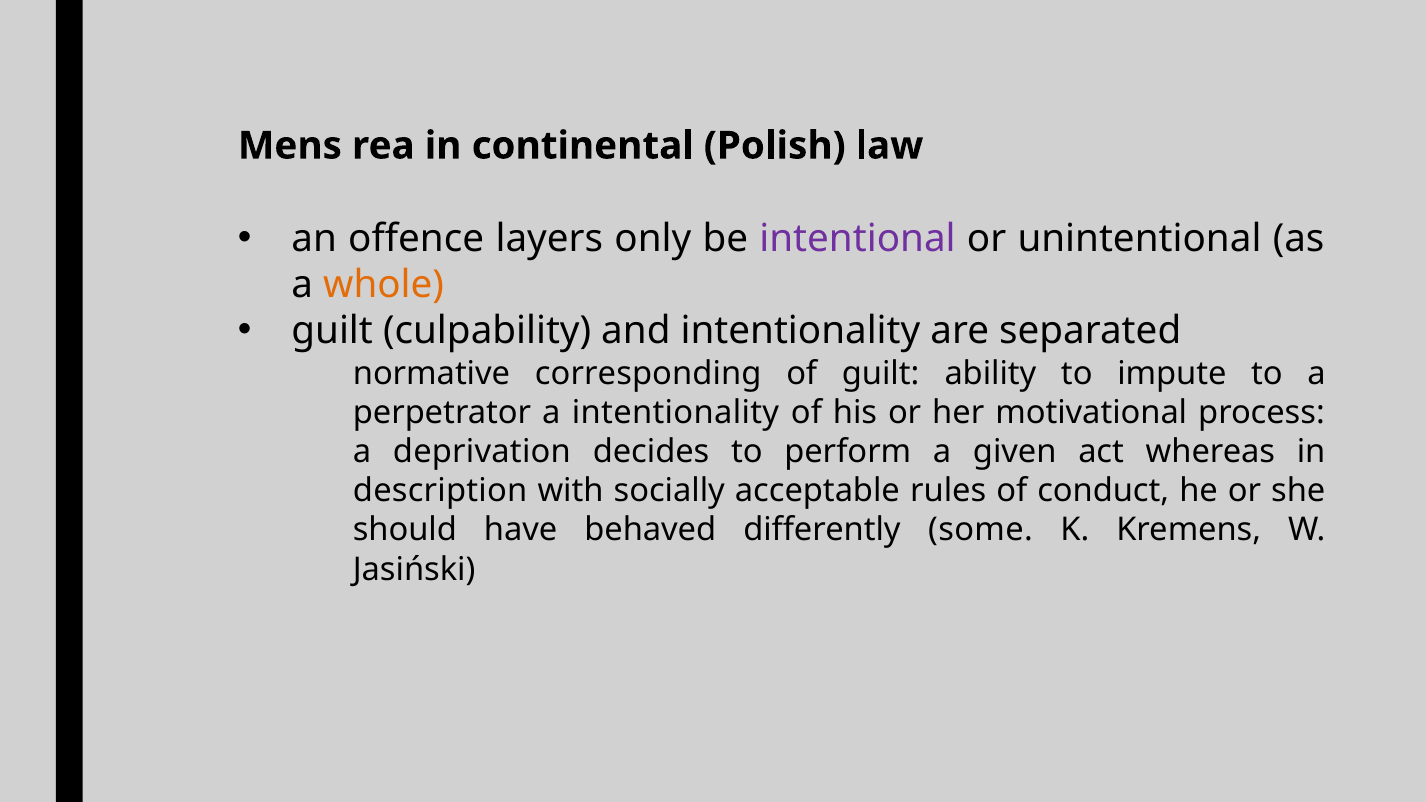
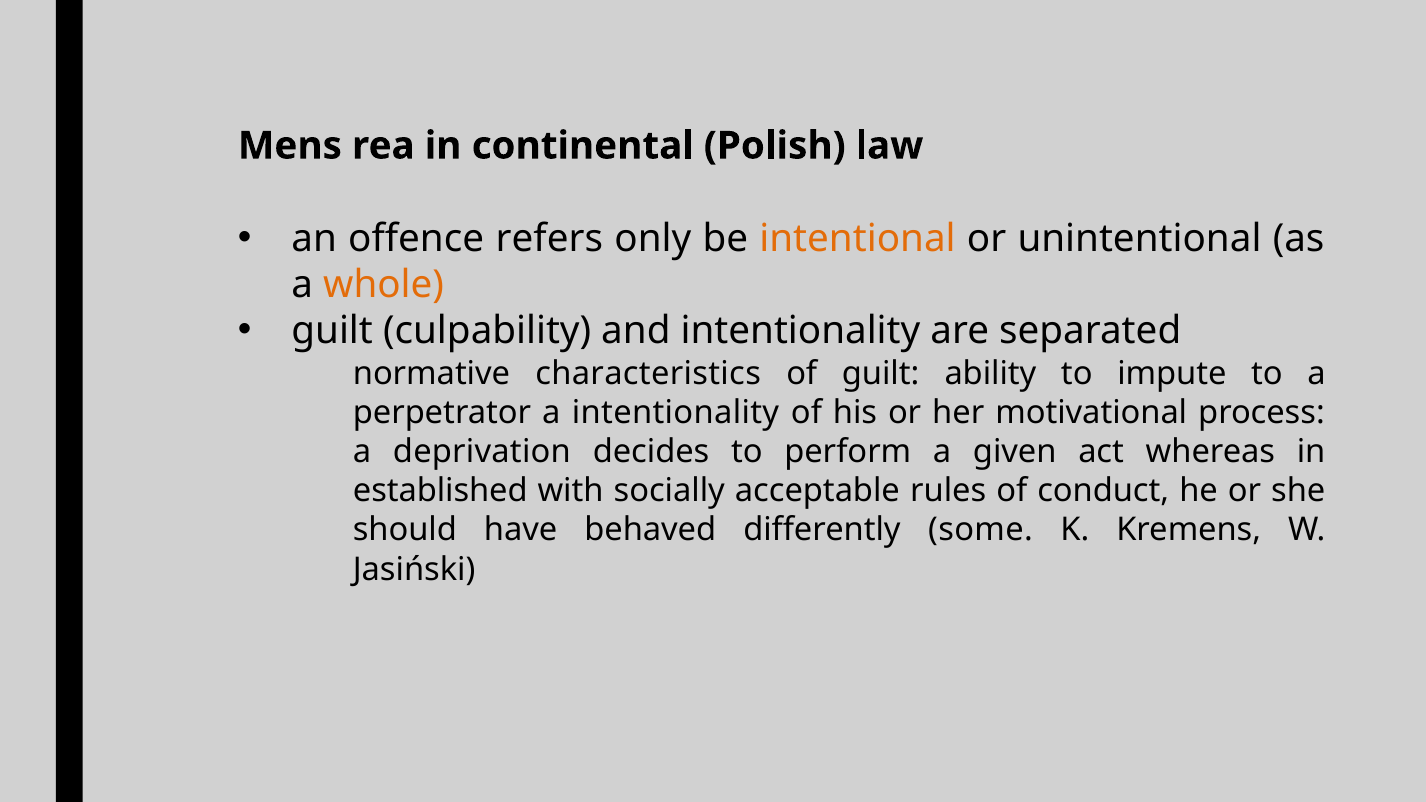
layers: layers -> refers
intentional colour: purple -> orange
corresponding: corresponding -> characteristics
description: description -> established
